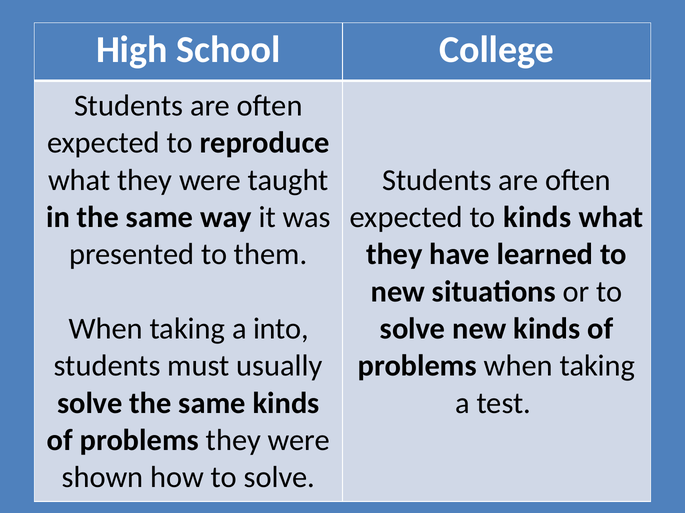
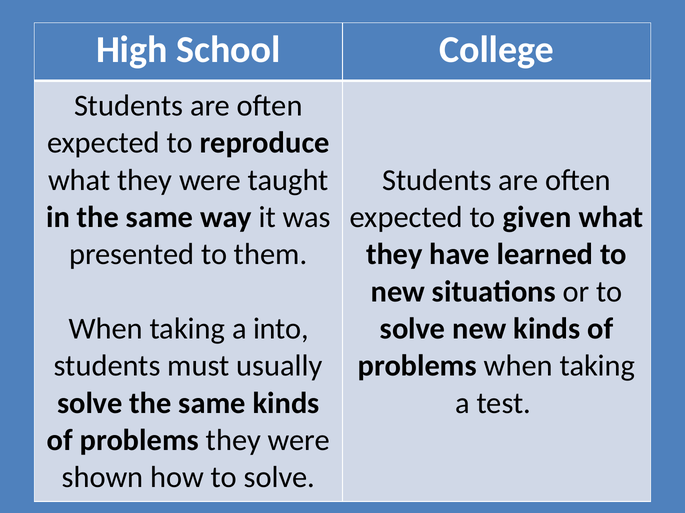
to kinds: kinds -> given
